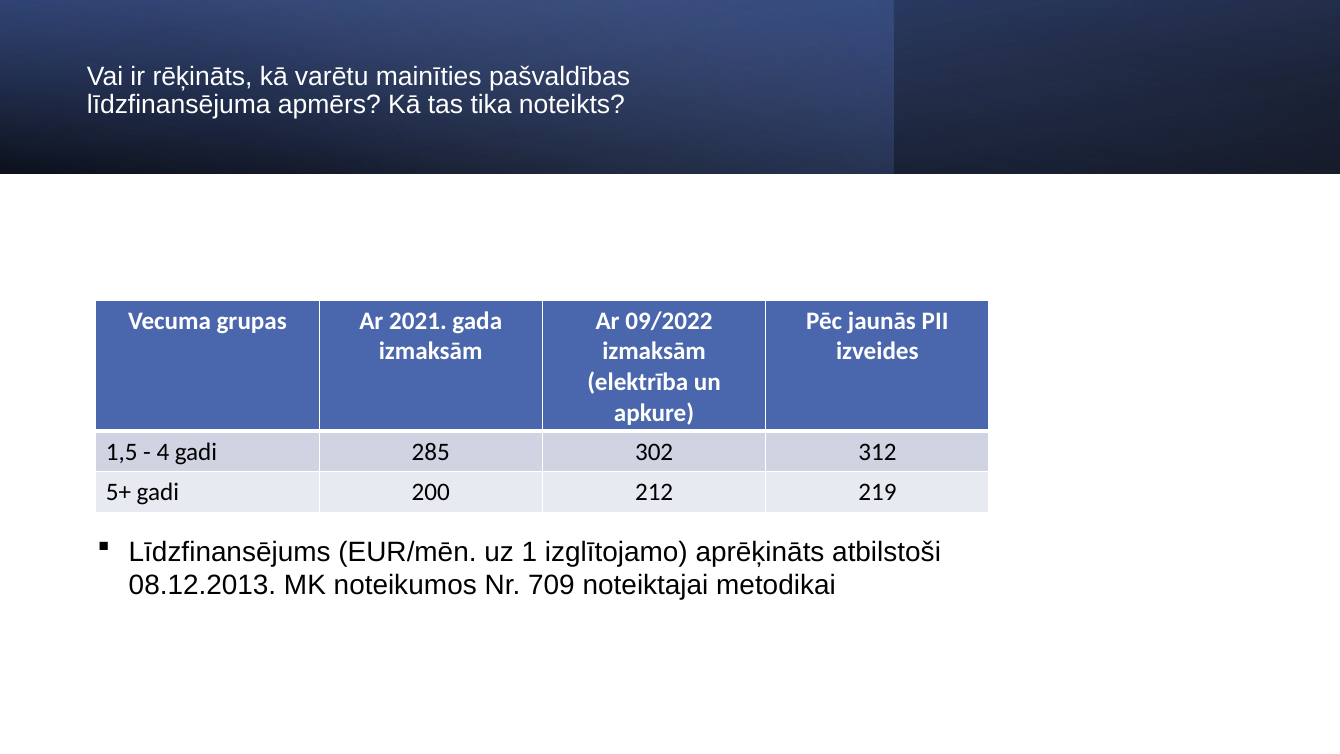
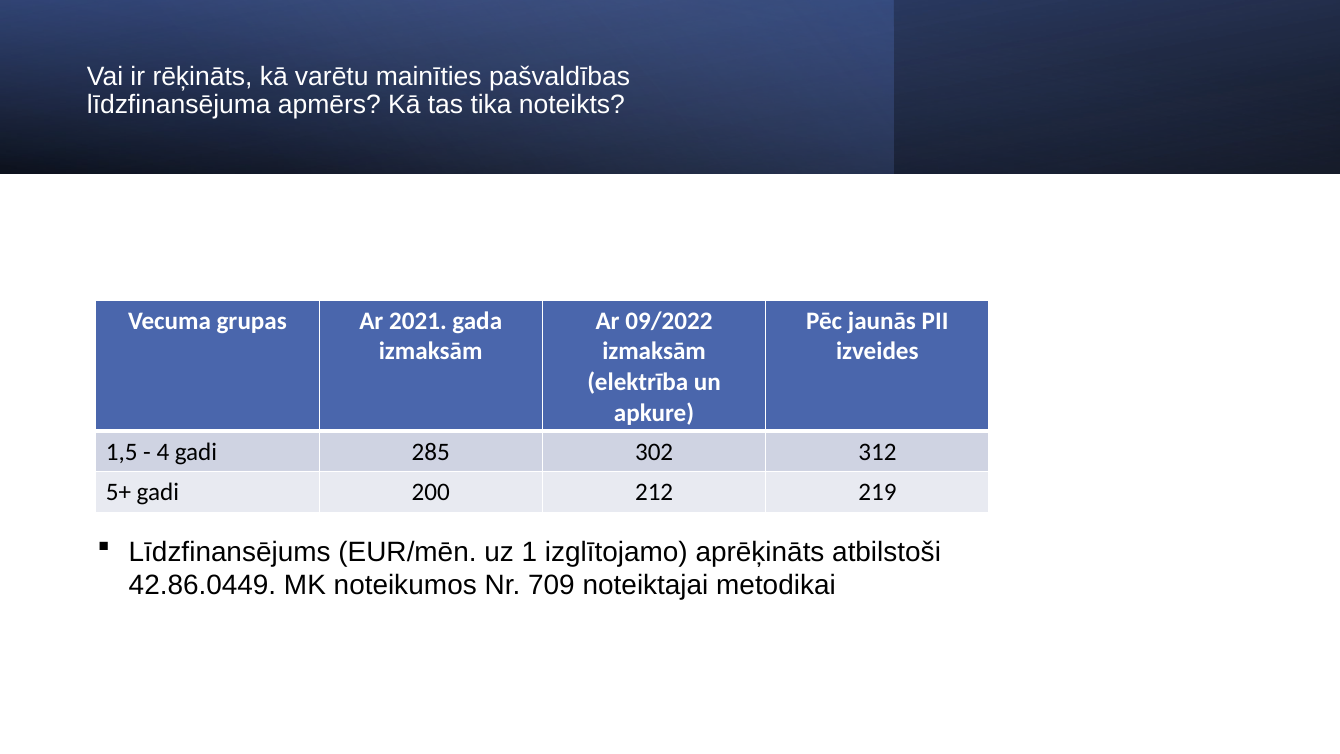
08.12.2013: 08.12.2013 -> 42.86.0449
